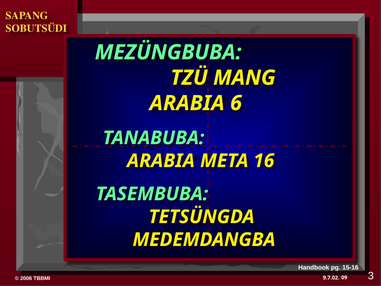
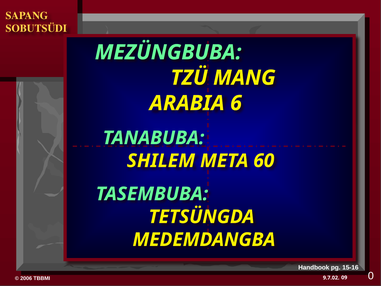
ARABIA at (161, 161): ARABIA -> SHILEM
16: 16 -> 60
3: 3 -> 0
